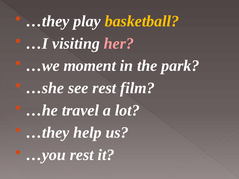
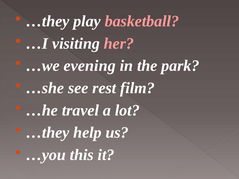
basketball colour: yellow -> pink
moment: moment -> evening
…you rest: rest -> this
